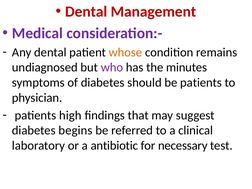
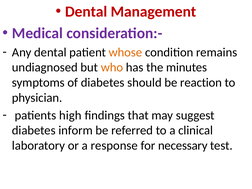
who colour: purple -> orange
be patients: patients -> reaction
begins: begins -> inform
antibiotic: antibiotic -> response
